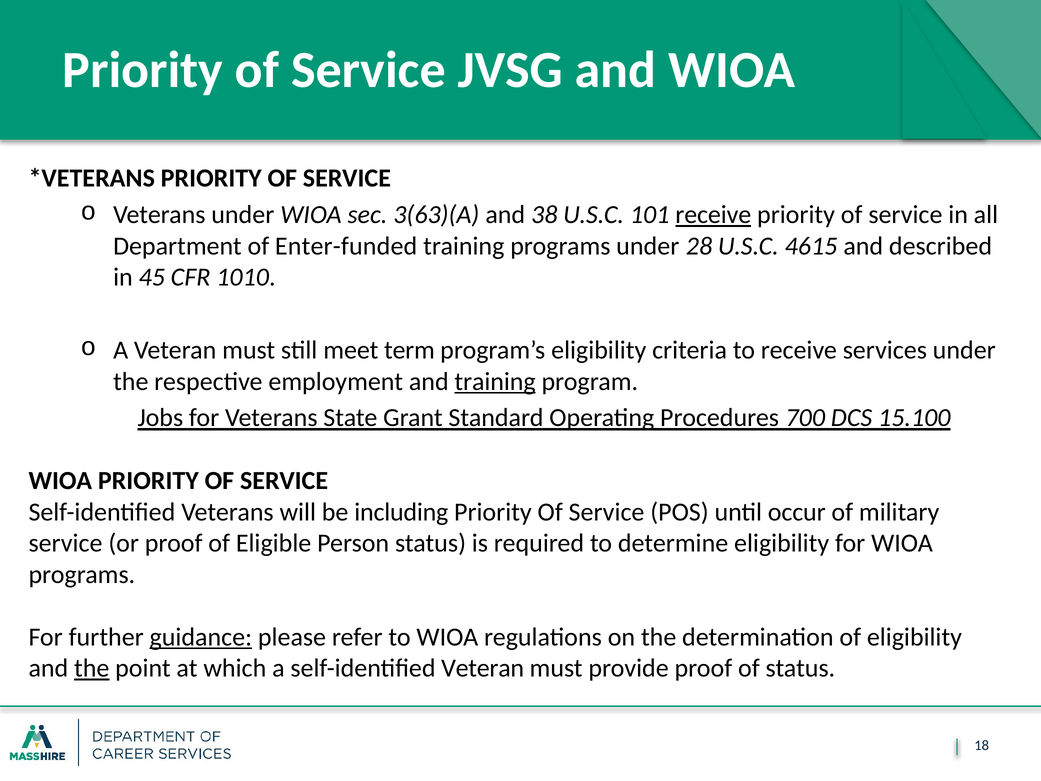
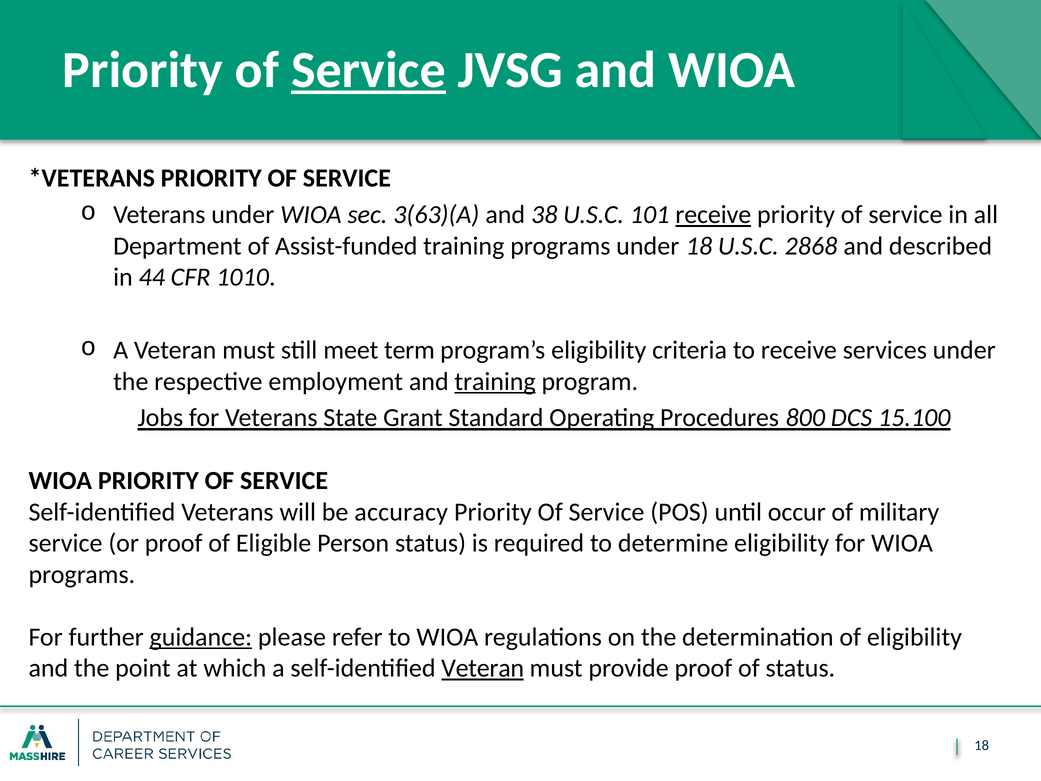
Service at (368, 70) underline: none -> present
Enter-funded: Enter-funded -> Assist-funded
under 28: 28 -> 18
4615: 4615 -> 2868
45: 45 -> 44
700: 700 -> 800
including: including -> accuracy
the at (92, 668) underline: present -> none
Veteran at (483, 668) underline: none -> present
